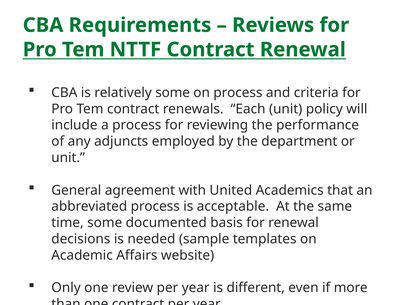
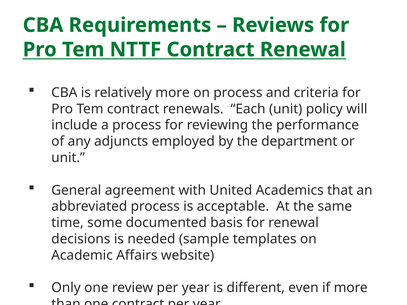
relatively some: some -> more
